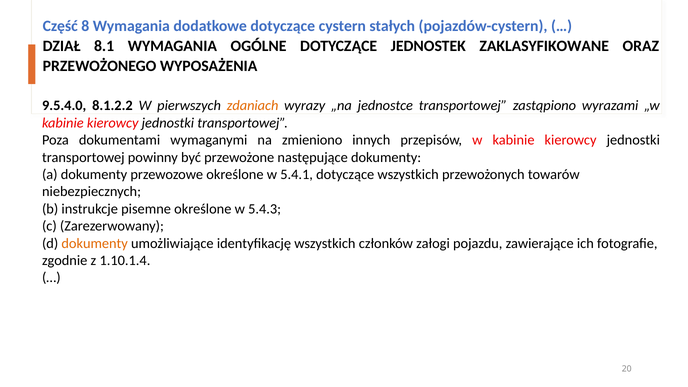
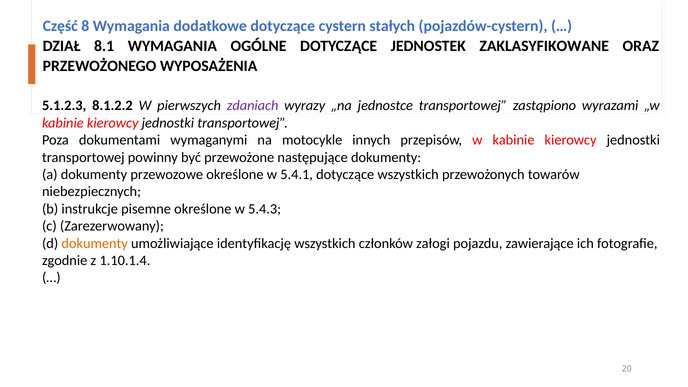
9.5.4.0: 9.5.4.0 -> 5.1.2.3
zdaniach colour: orange -> purple
zmieniono: zmieniono -> motocykle
